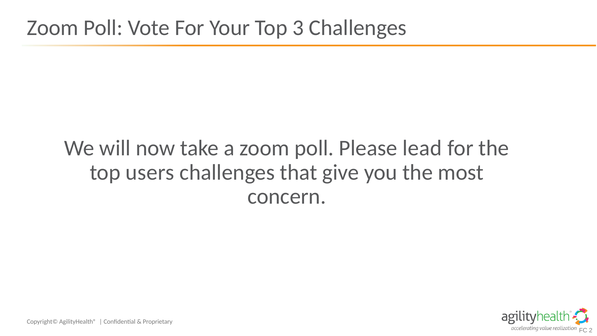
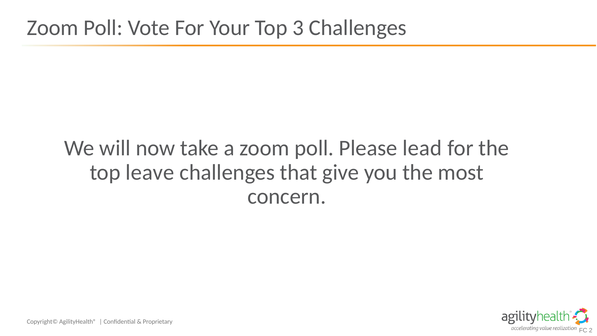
users: users -> leave
